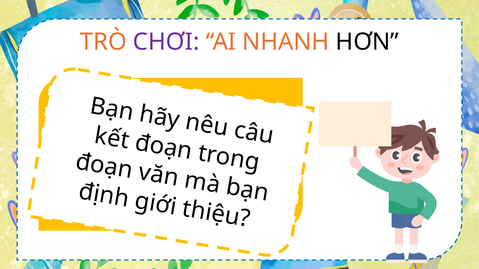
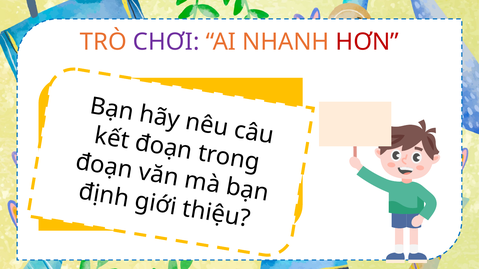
HƠN colour: black -> red
